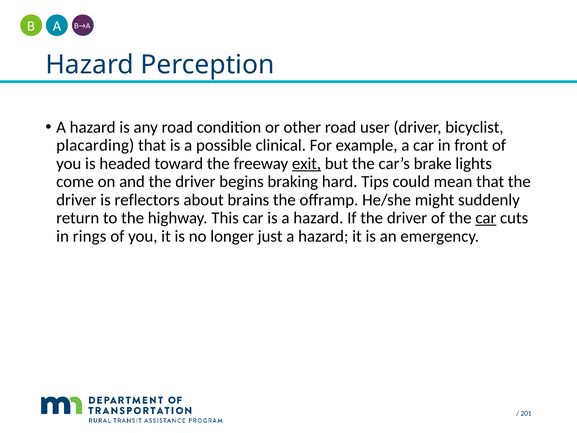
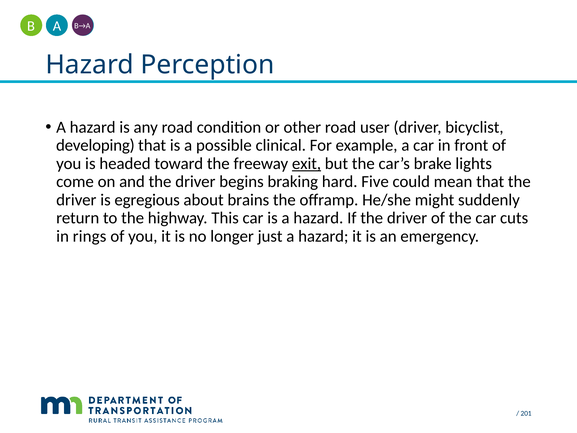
placarding: placarding -> developing
Tips: Tips -> Five
reflectors: reflectors -> egregious
car at (486, 218) underline: present -> none
